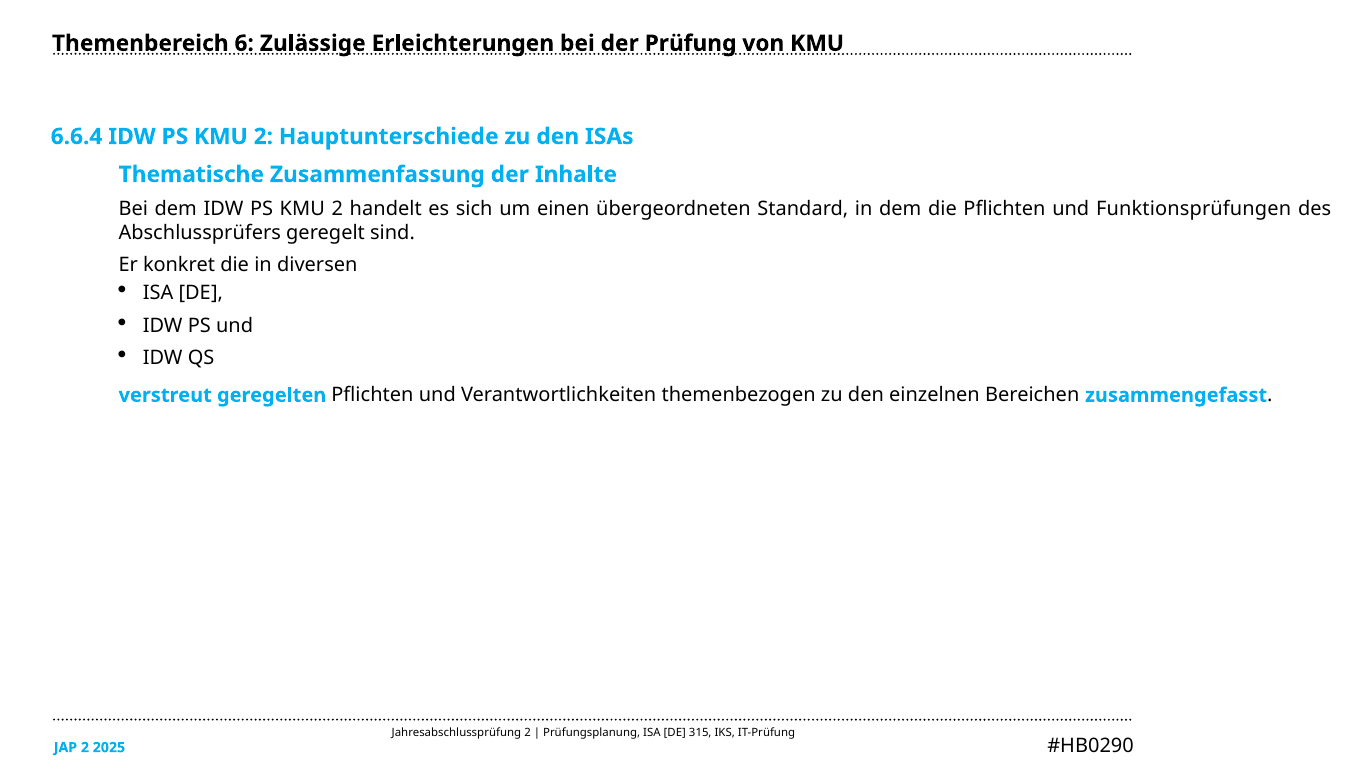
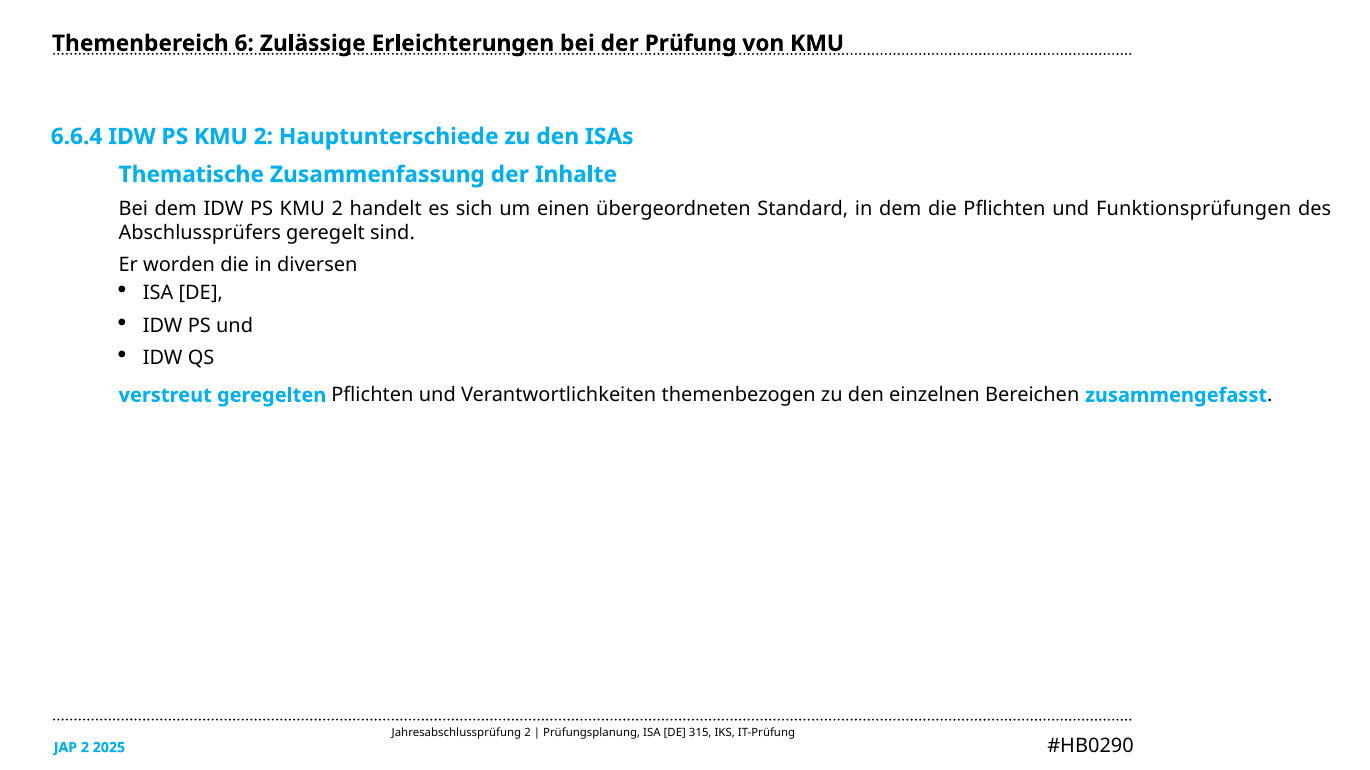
konkret: konkret -> worden
